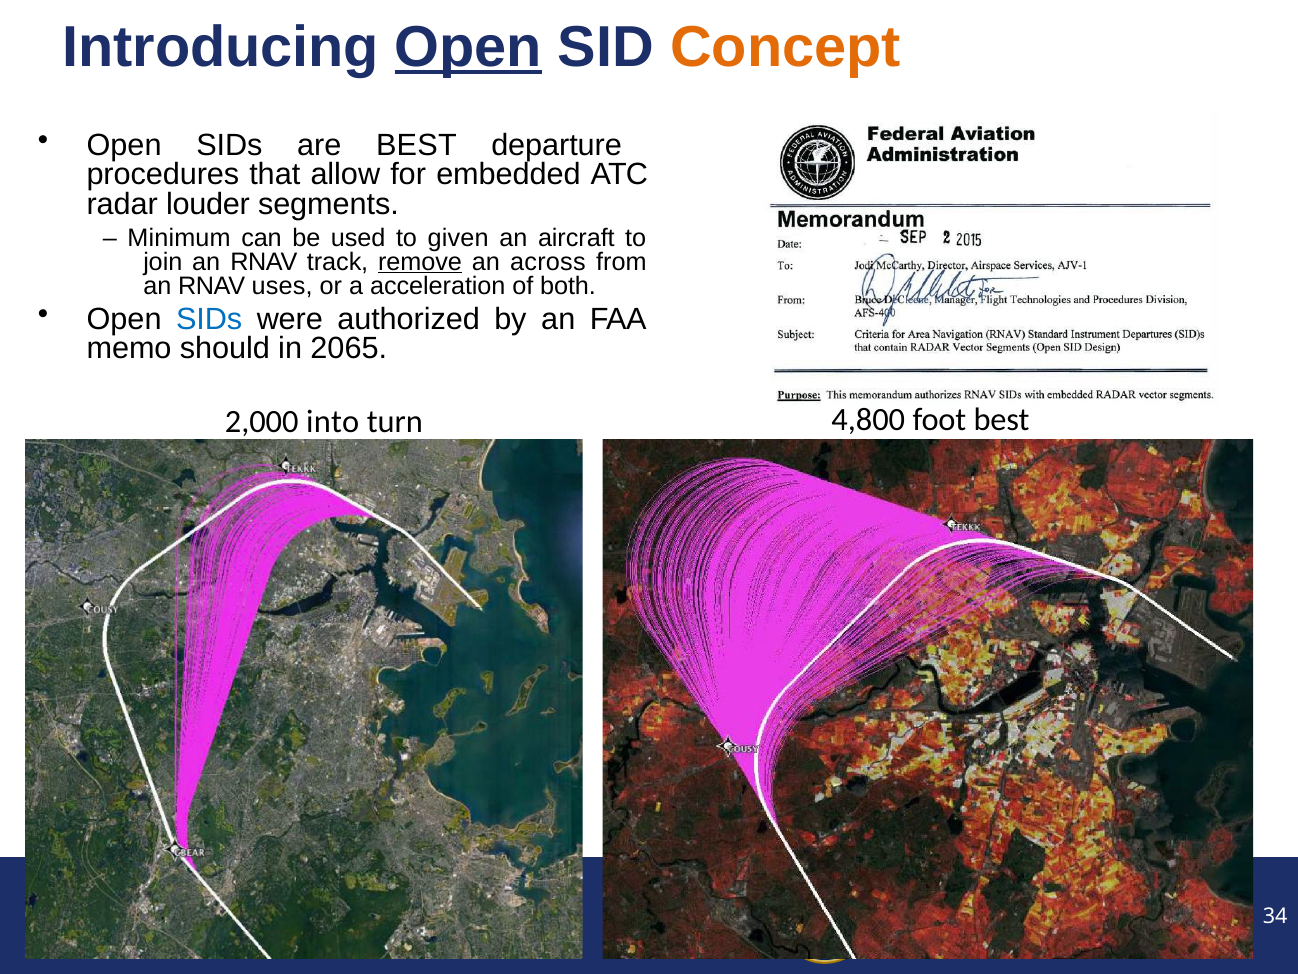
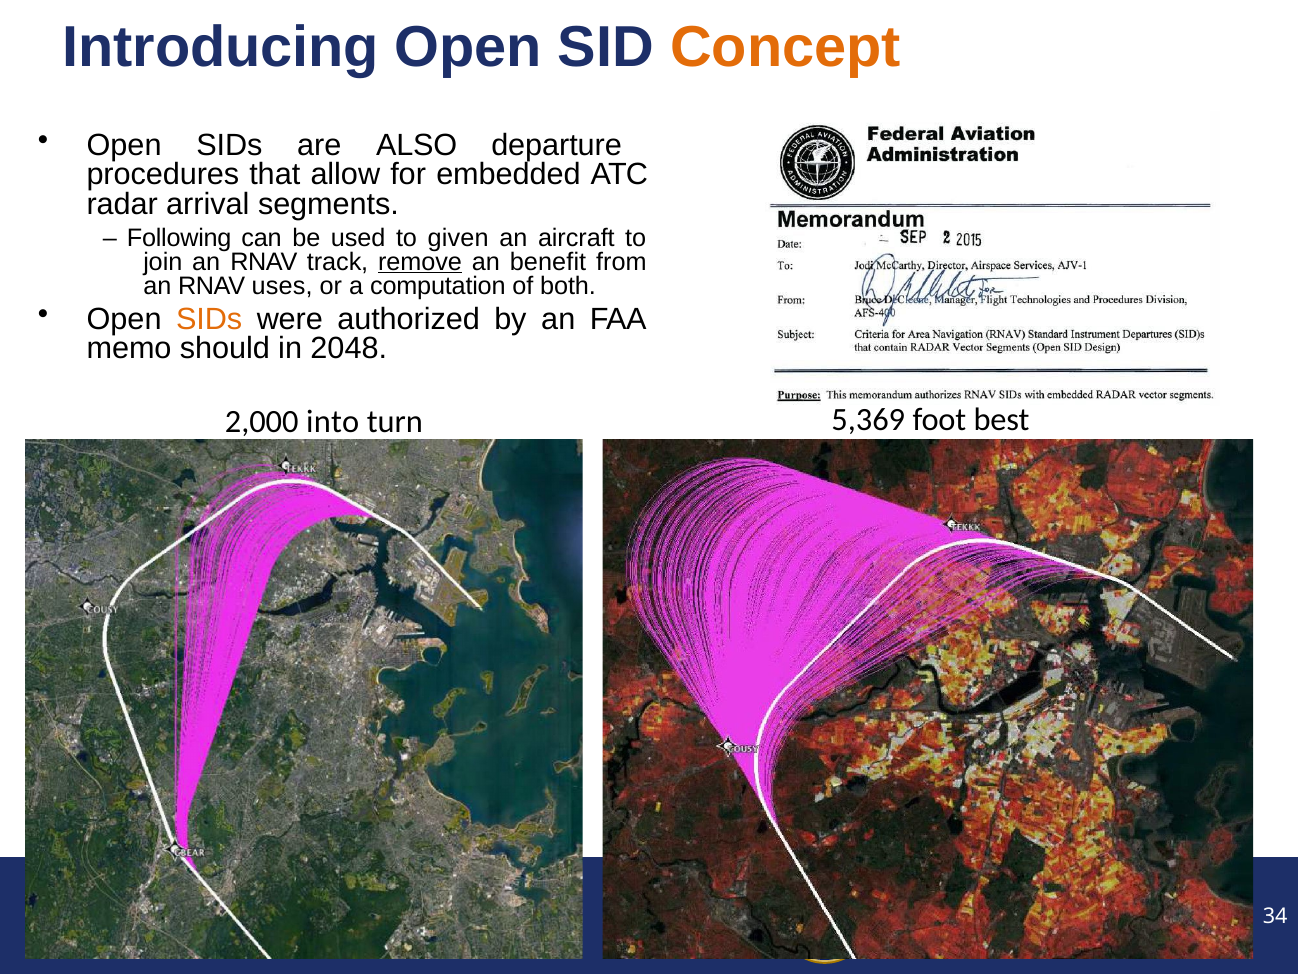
Open at (468, 47) underline: present -> none
are BEST: BEST -> ALSO
louder: louder -> arrival
Minimum: Minimum -> Following
across: across -> benefit
acceleration: acceleration -> computation
SIDs at (209, 319) colour: blue -> orange
2065: 2065 -> 2048
4,800: 4,800 -> 5,369
